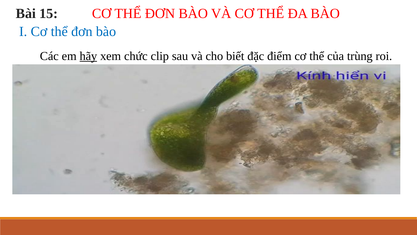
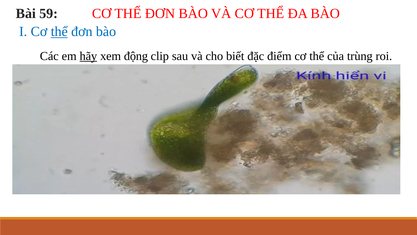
15: 15 -> 59
thể at (59, 32) underline: none -> present
chức: chức -> động
